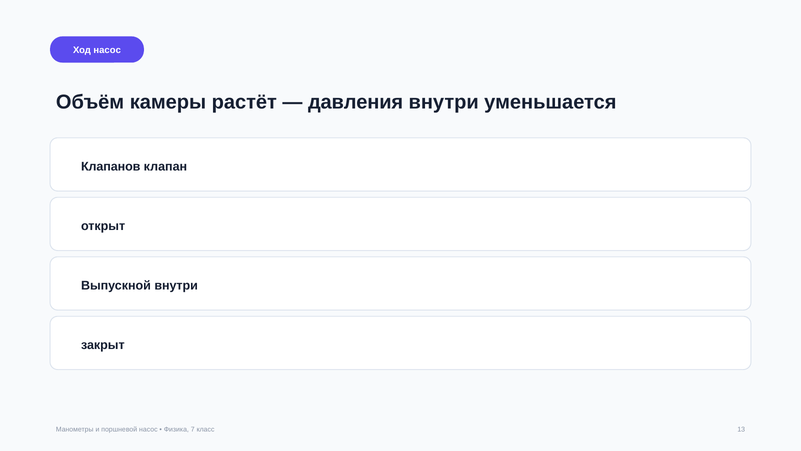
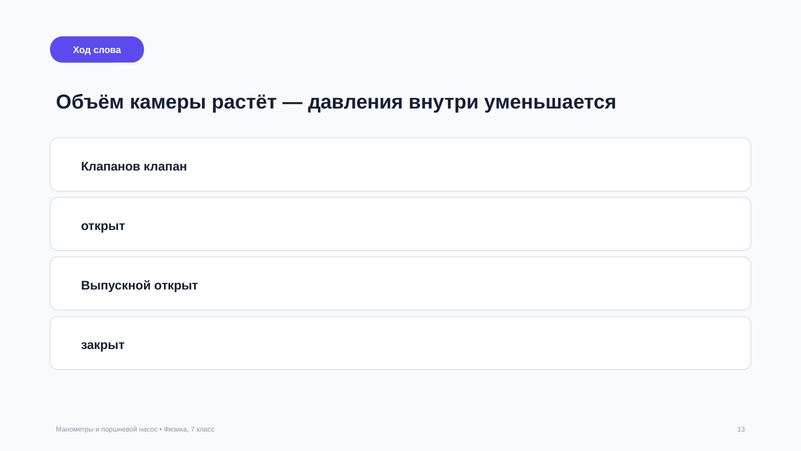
насос: насос -> слова
Выпускной внутри: внутри -> открыт
